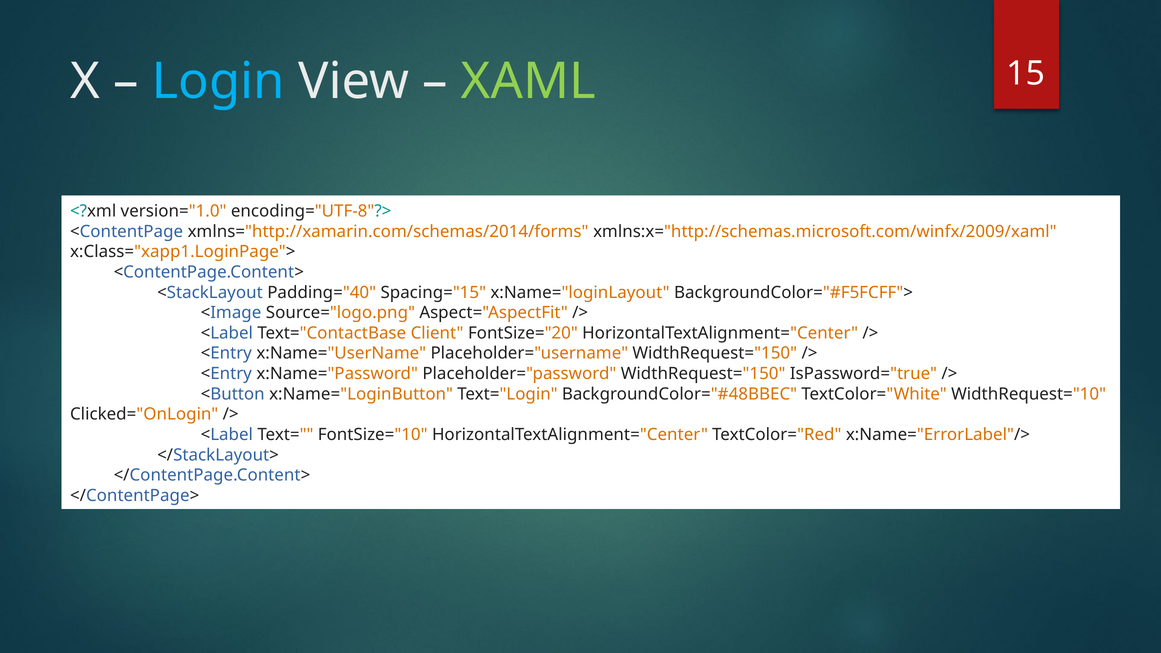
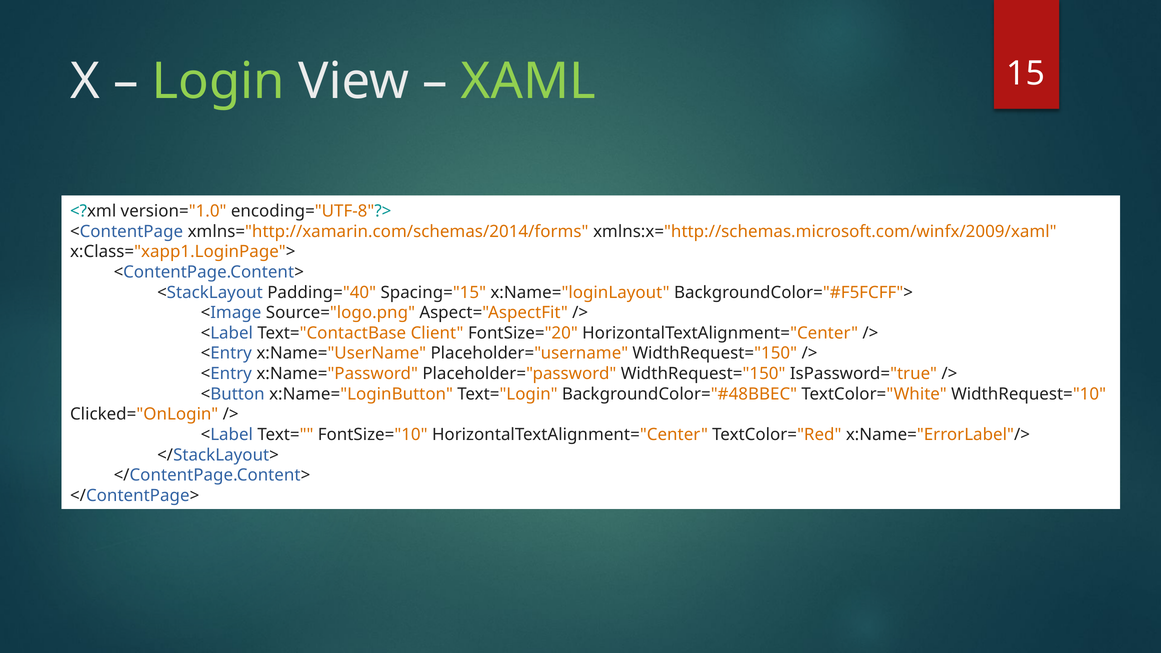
Login colour: light blue -> light green
